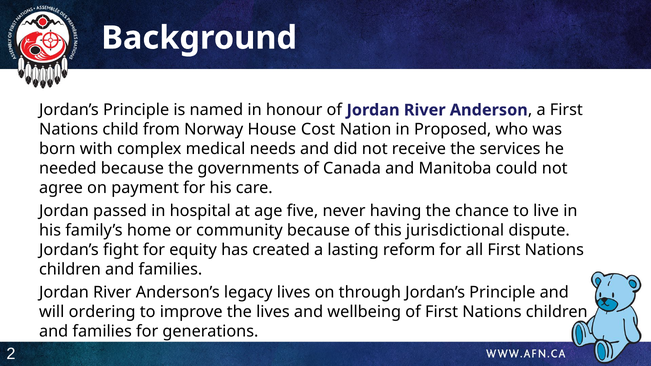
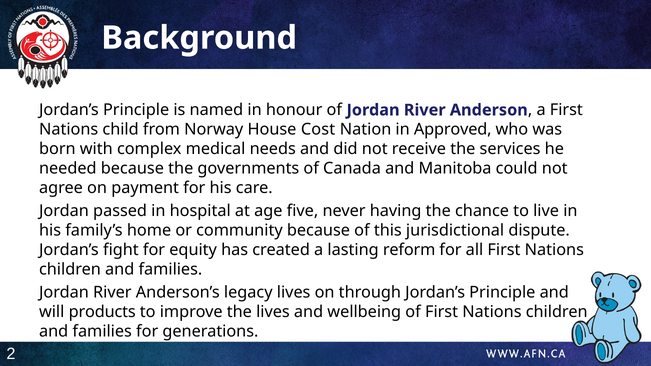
Proposed: Proposed -> Approved
ordering: ordering -> products
